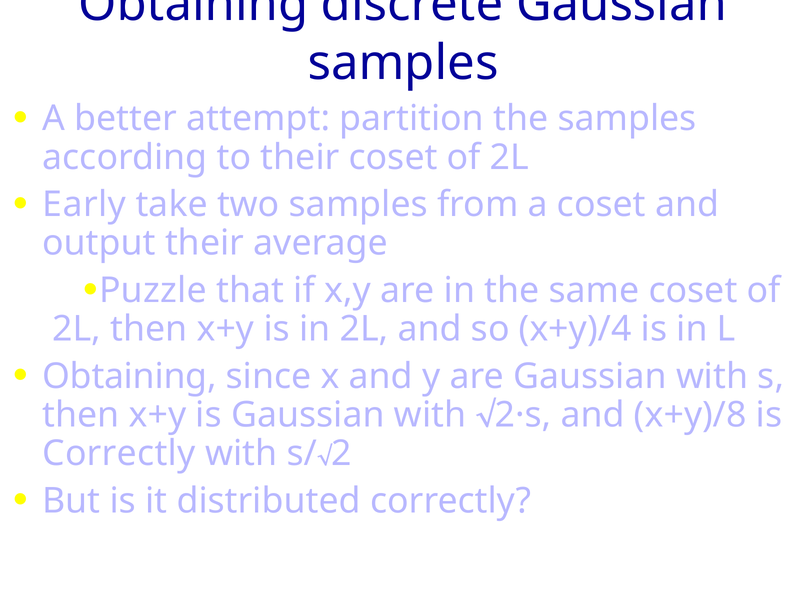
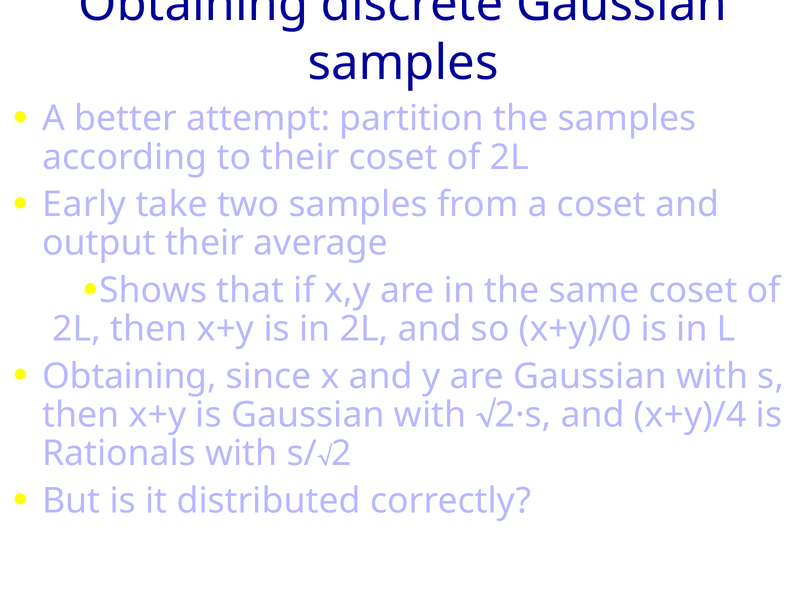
Puzzle: Puzzle -> Shows
x+y)/4: x+y)/4 -> x+y)/0
x+y)/8: x+y)/8 -> x+y)/4
Correctly at (119, 454): Correctly -> Rationals
